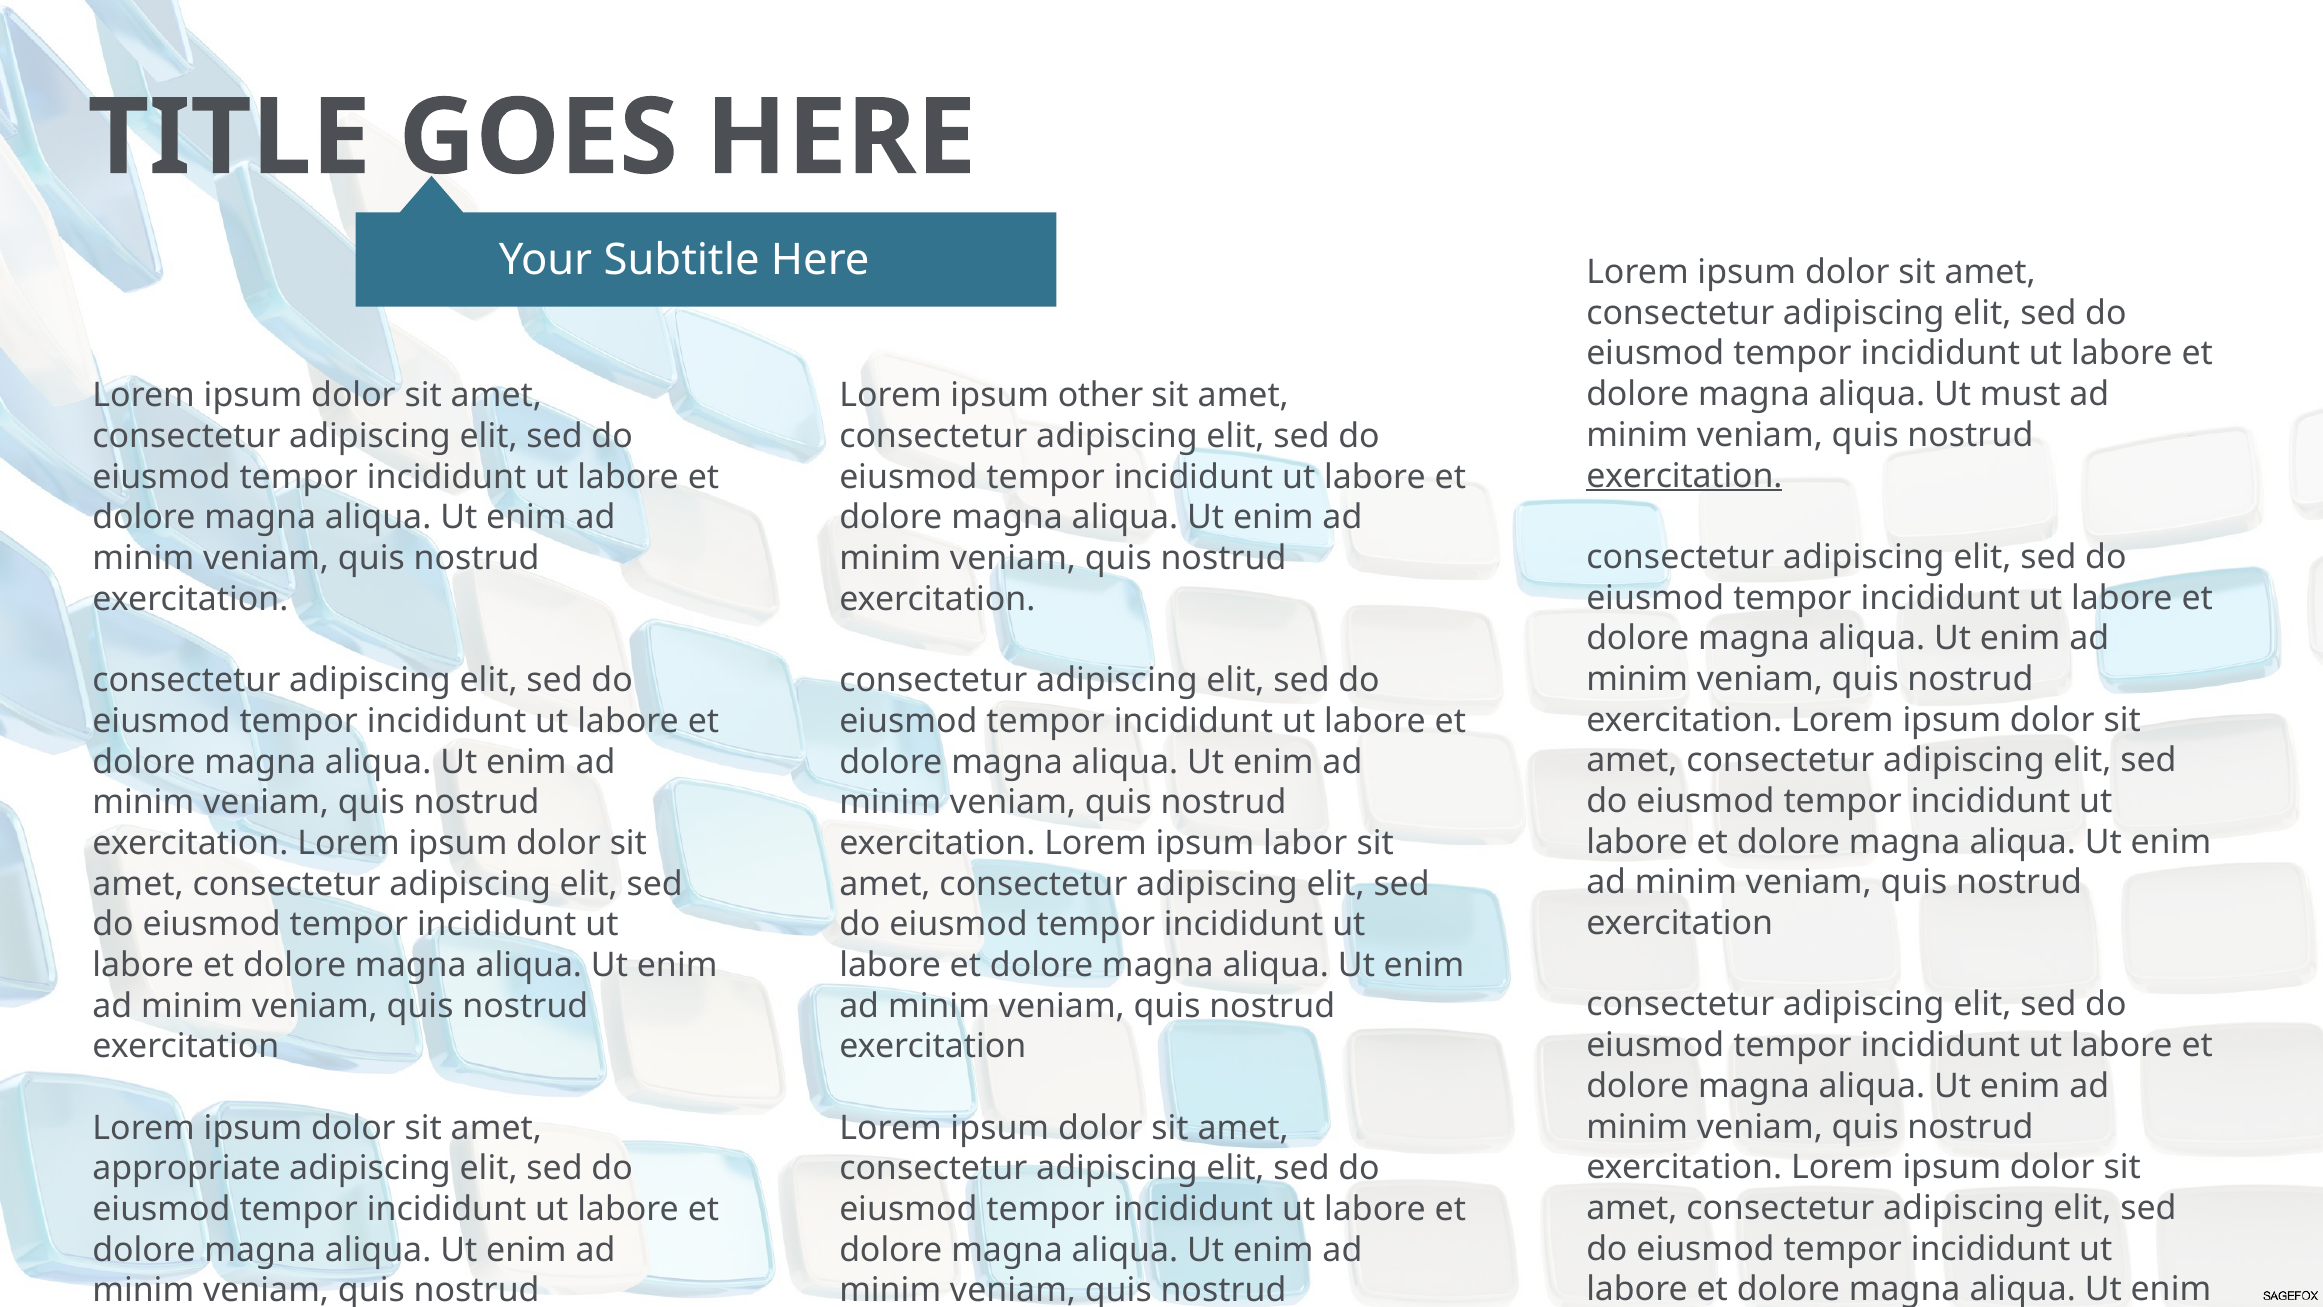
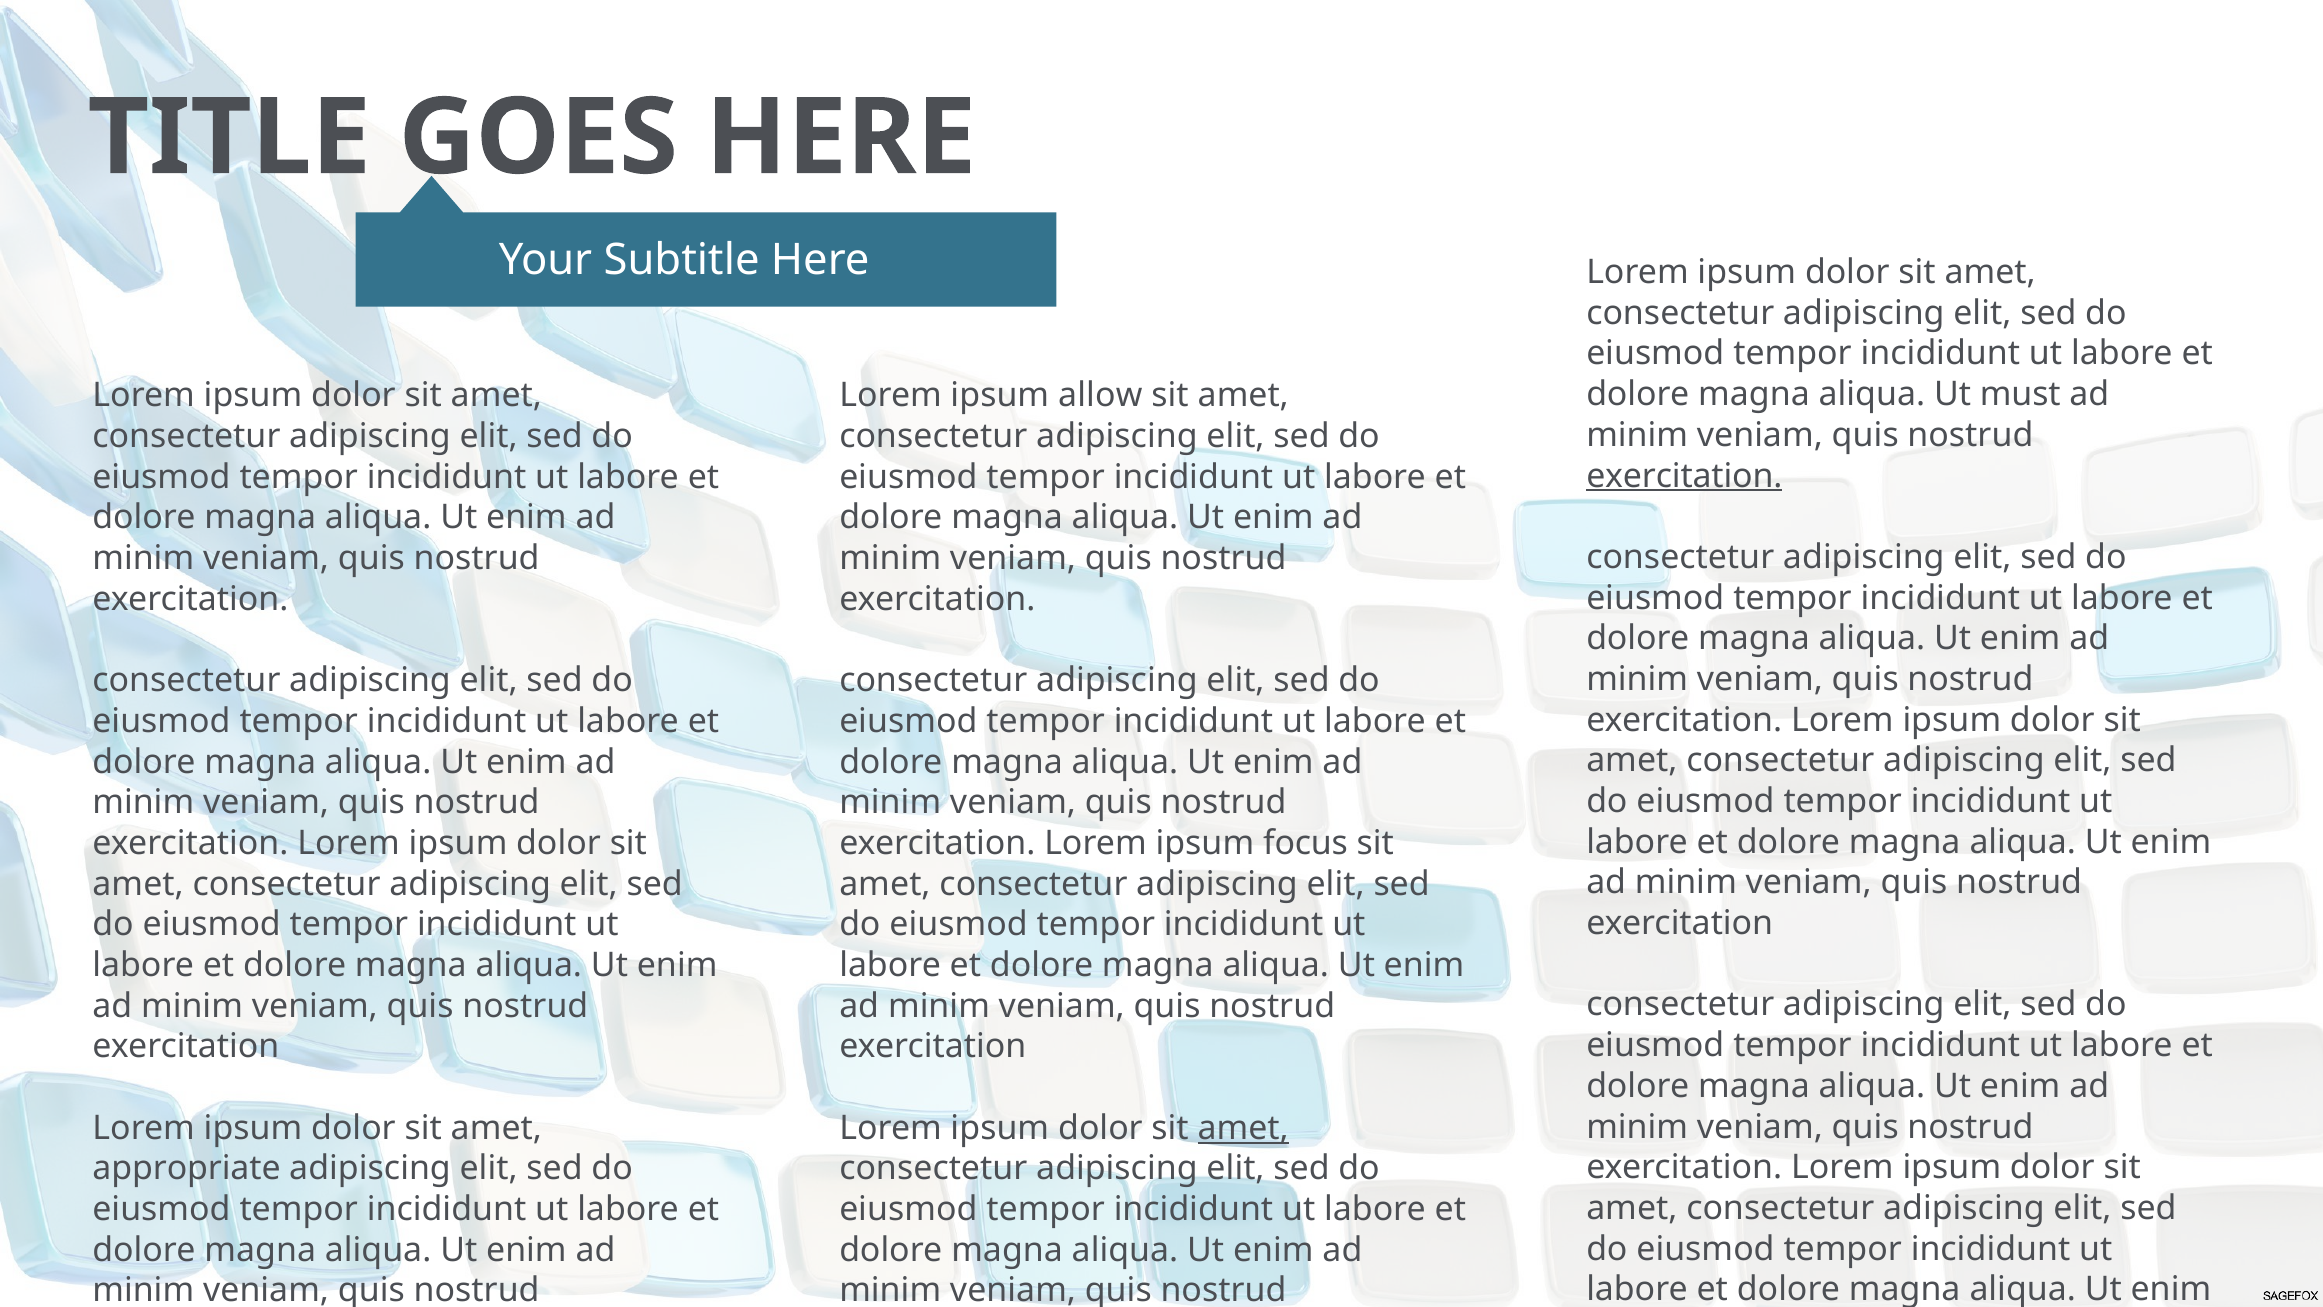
other: other -> allow
labor: labor -> focus
amet at (1243, 1128) underline: none -> present
